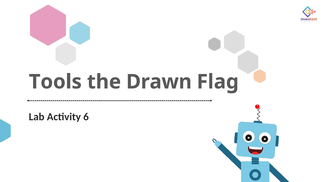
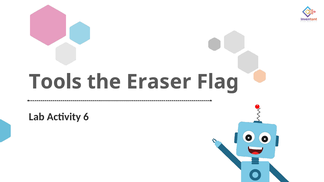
Drawn: Drawn -> Eraser
